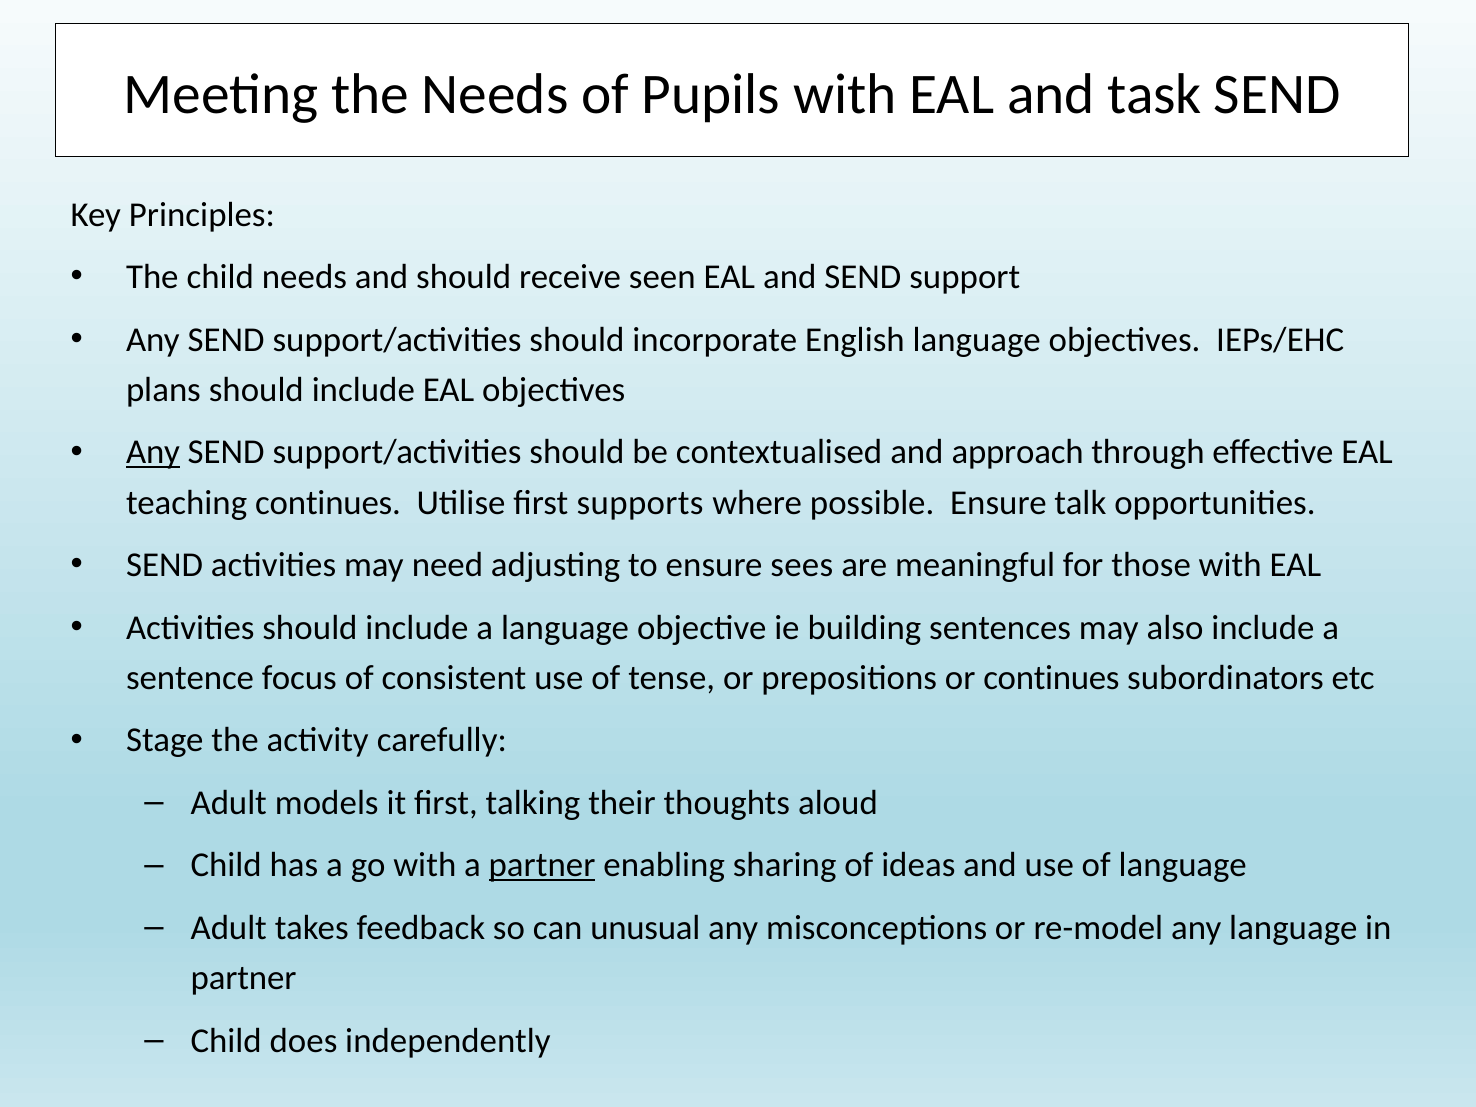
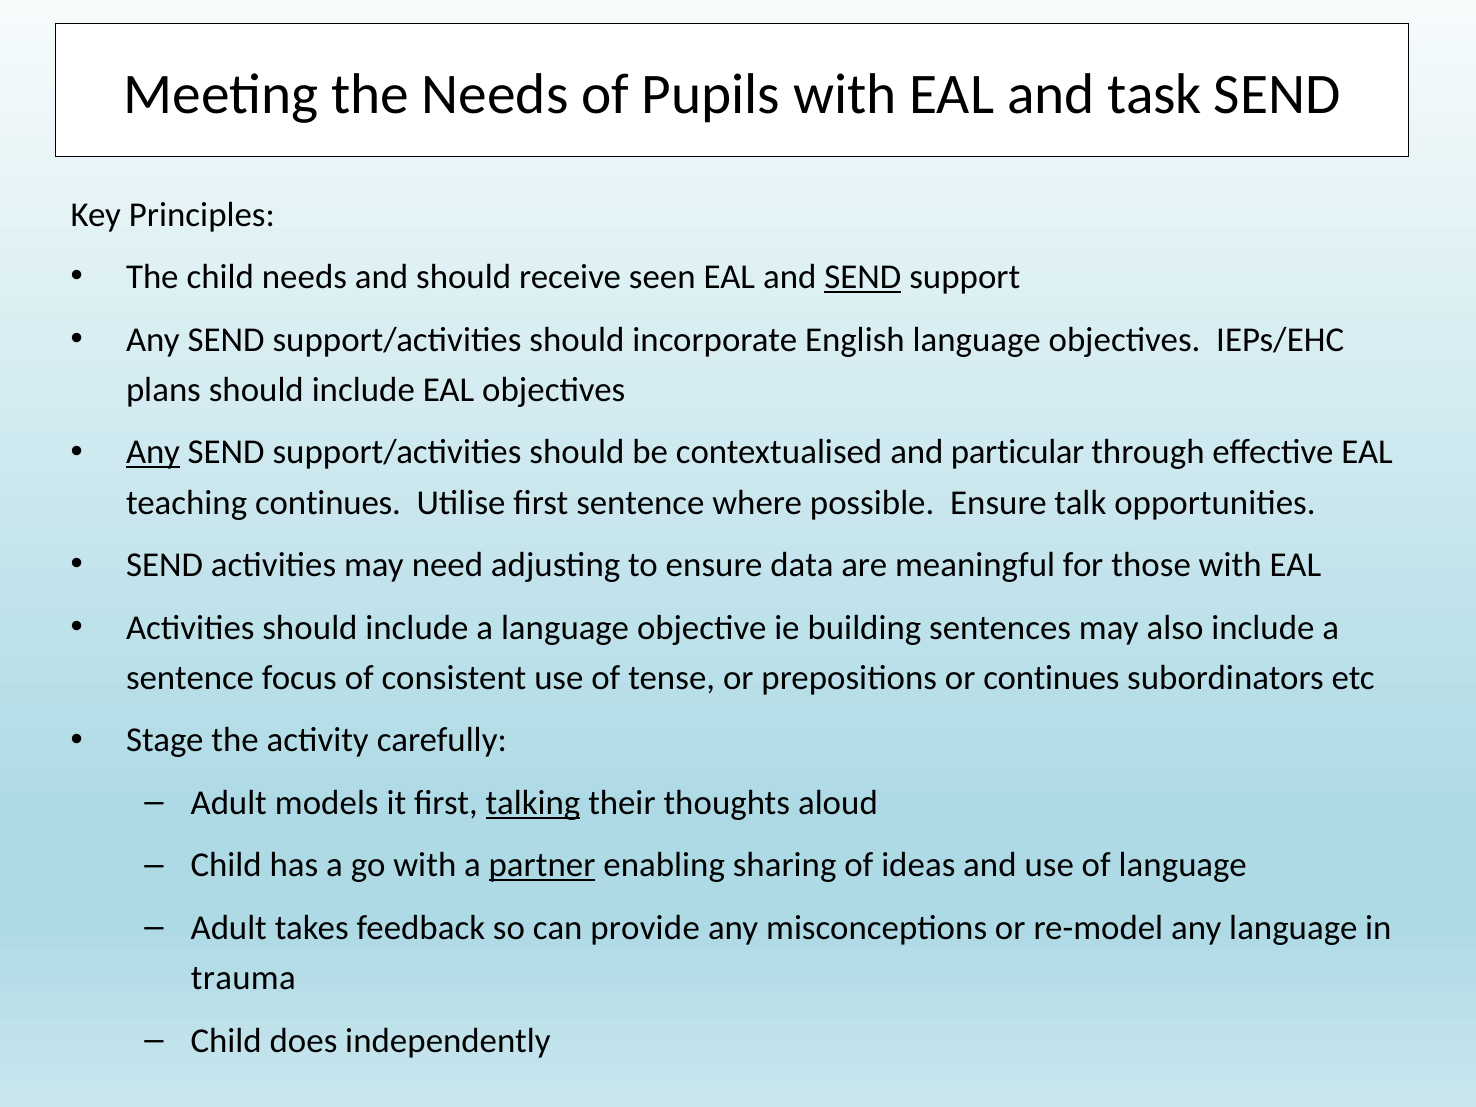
SEND at (863, 277) underline: none -> present
approach: approach -> particular
first supports: supports -> sentence
sees: sees -> data
talking underline: none -> present
unusual: unusual -> provide
partner at (244, 978): partner -> trauma
